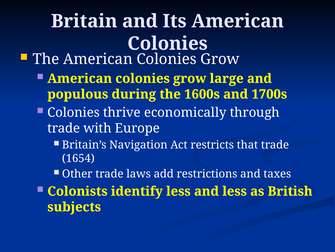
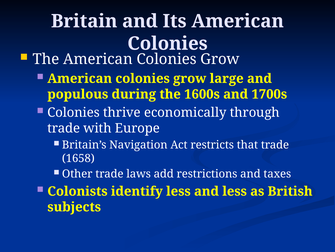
1654: 1654 -> 1658
